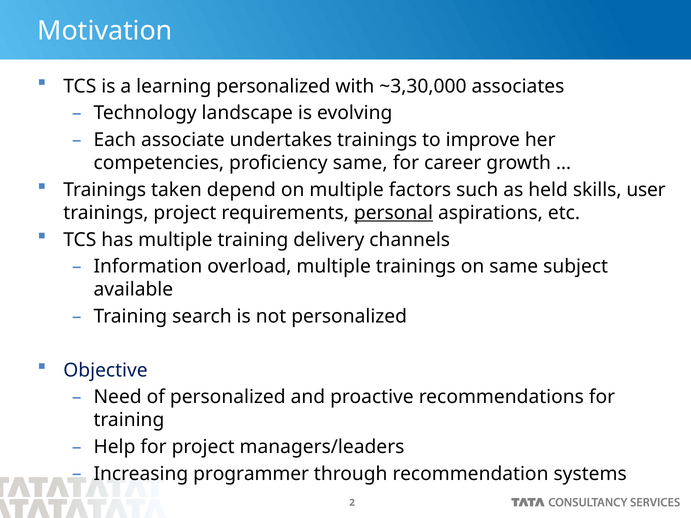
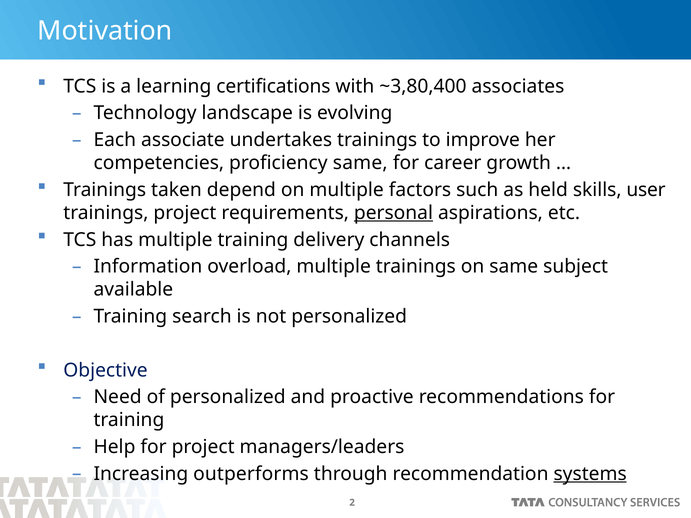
learning personalized: personalized -> certifications
~3,30,000: ~3,30,000 -> ~3,80,400
programmer: programmer -> outperforms
systems underline: none -> present
